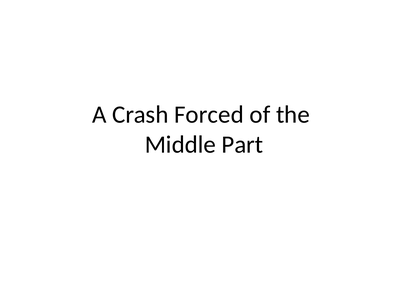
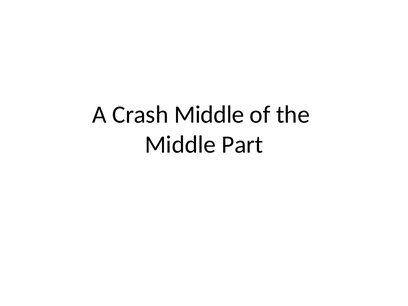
Crash Forced: Forced -> Middle
